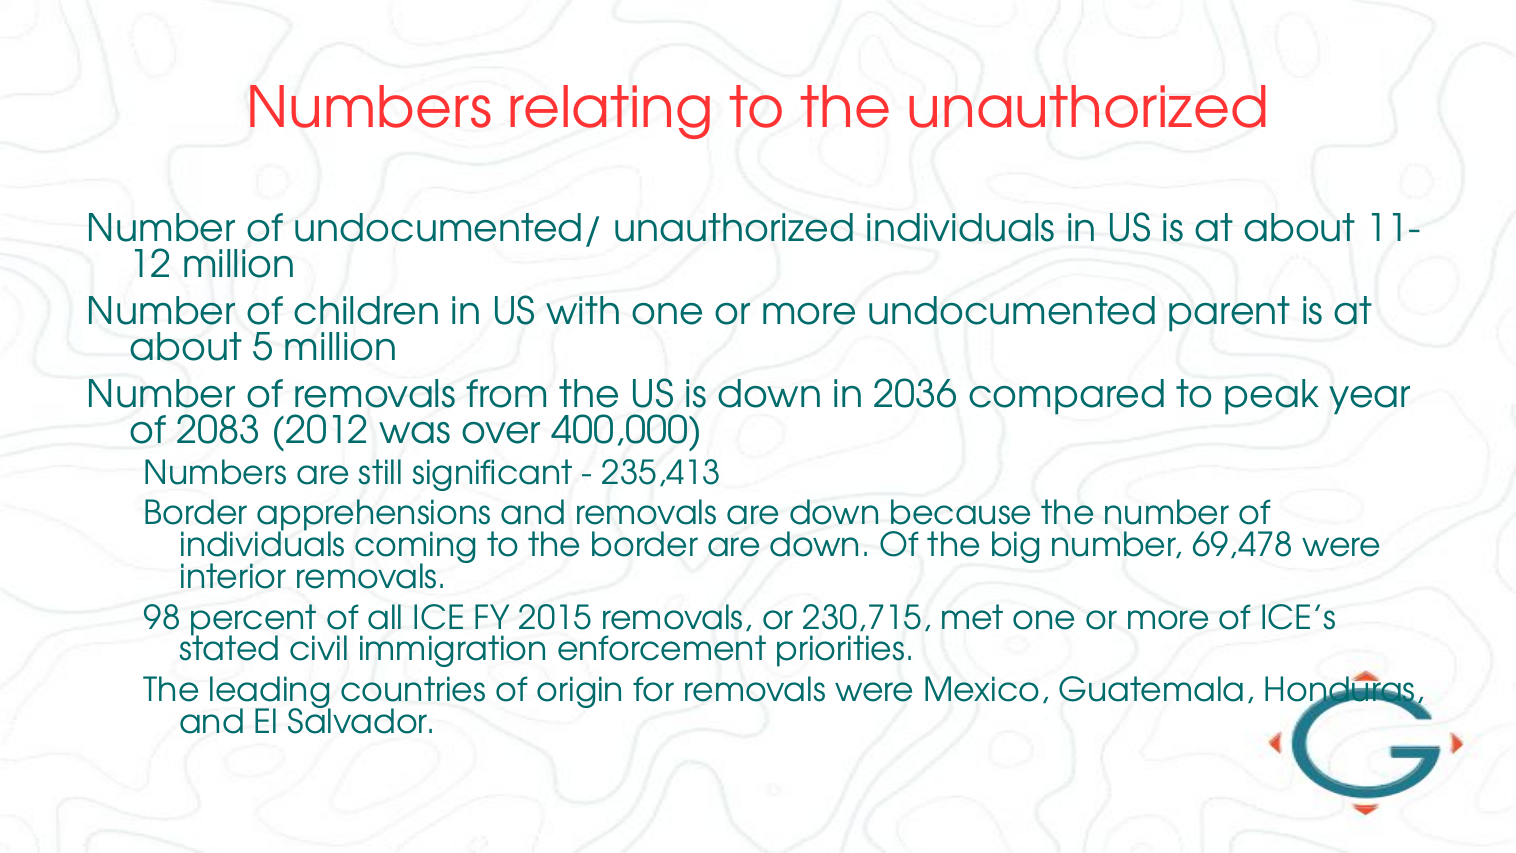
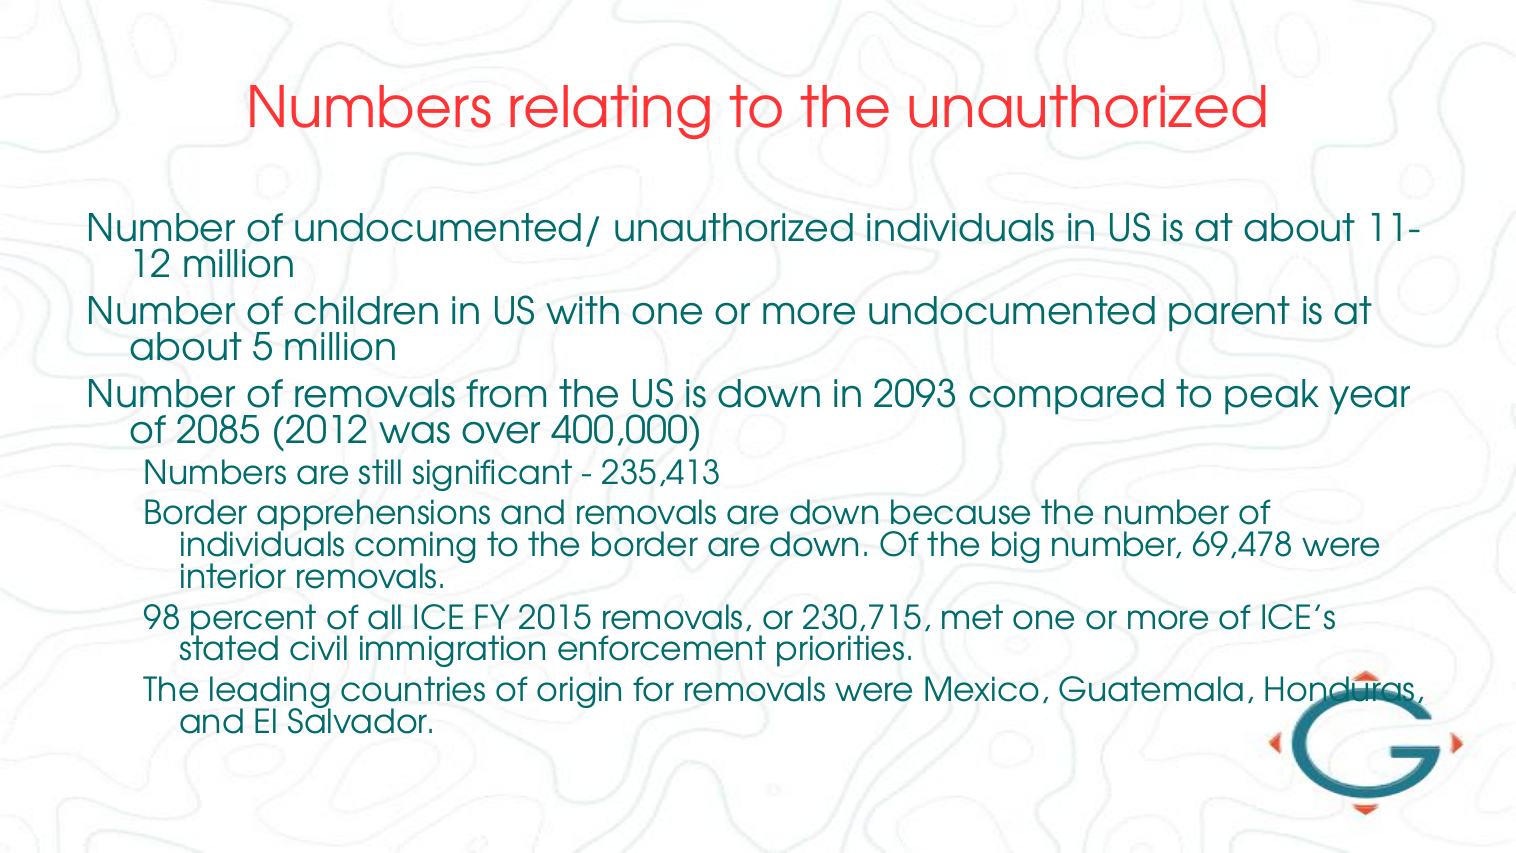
2036: 2036 -> 2093
2083: 2083 -> 2085
